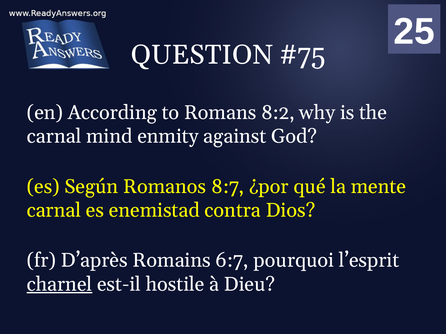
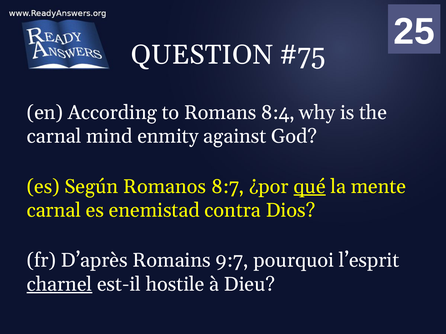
8:2: 8:2 -> 8:4
qué underline: none -> present
6:7: 6:7 -> 9:7
